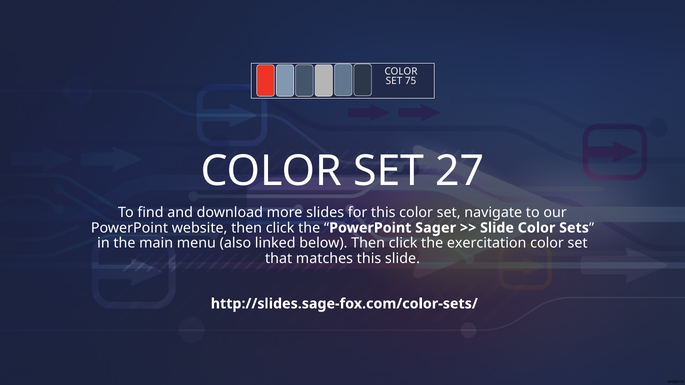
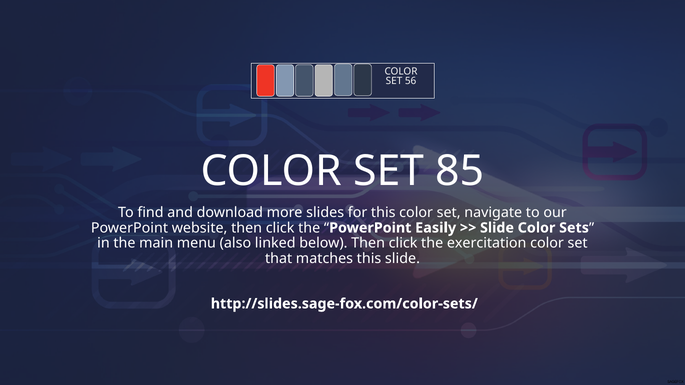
75: 75 -> 56
27: 27 -> 85
Sager: Sager -> Easily
